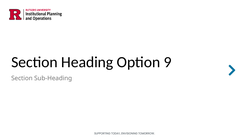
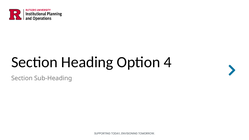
9: 9 -> 4
